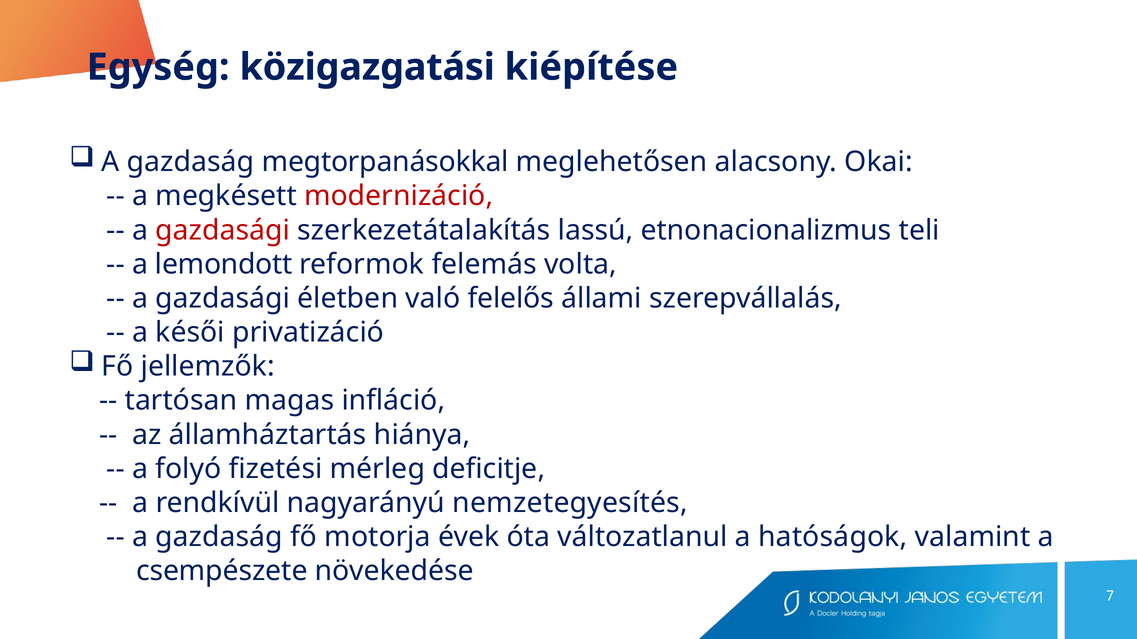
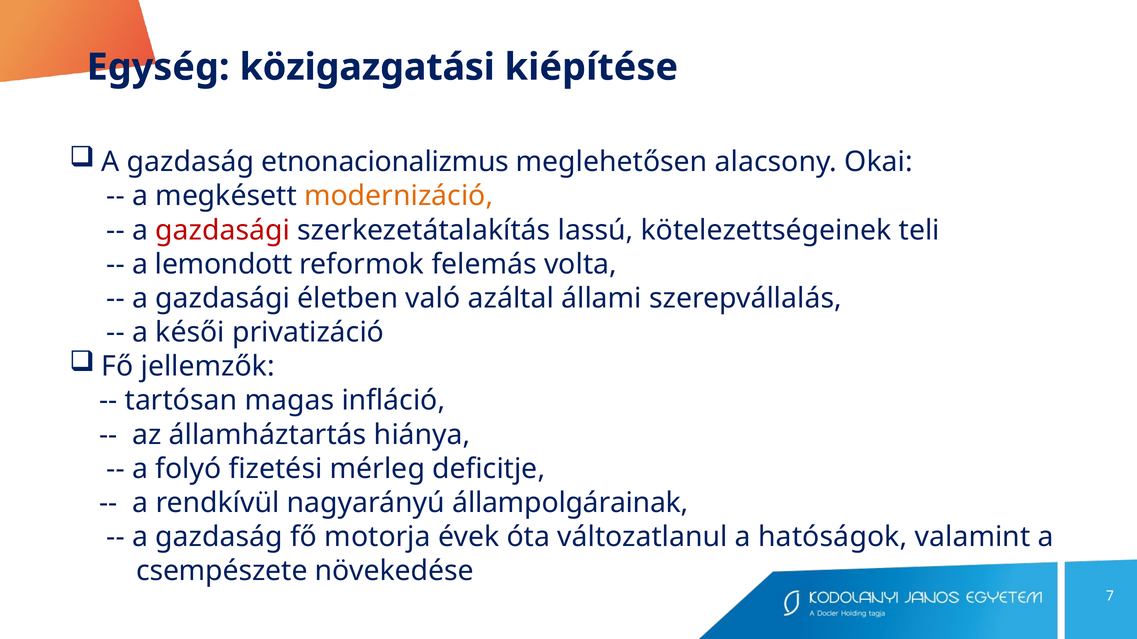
megtorpanásokkal: megtorpanásokkal -> etnonacionalizmus
modernizáció colour: red -> orange
etnonacionalizmus: etnonacionalizmus -> kötelezettségeinek
felelős: felelős -> azáltal
nemzetegyesítés: nemzetegyesítés -> állampolgárainak
